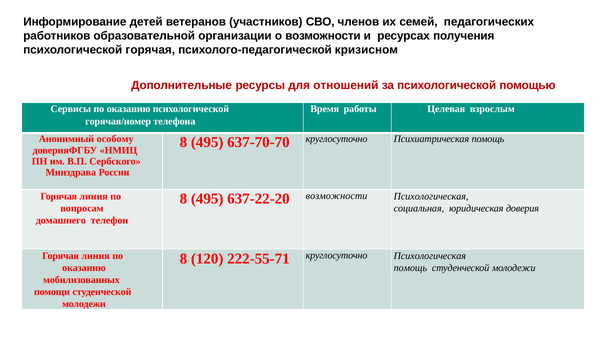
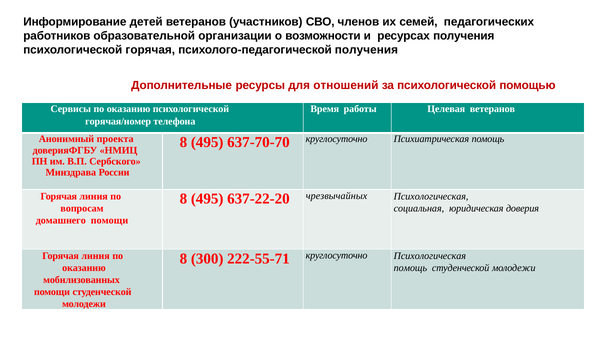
психолого-педагогической кризисном: кризисном -> получения
Целевая взрослым: взрослым -> ветеранов
особому: особому -> проекта
637-22-20 возможности: возможности -> чрезвычайных
домашнего телефон: телефон -> помощи
120: 120 -> 300
